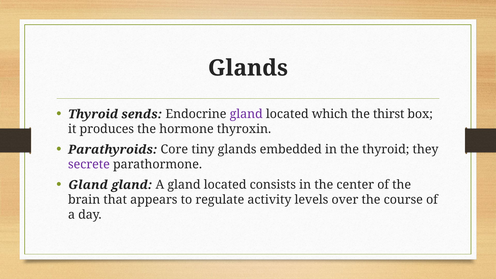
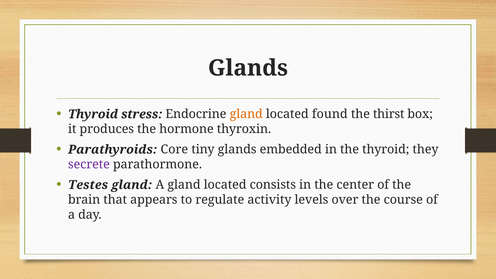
sends: sends -> stress
gland at (246, 114) colour: purple -> orange
which: which -> found
Gland at (88, 185): Gland -> Testes
